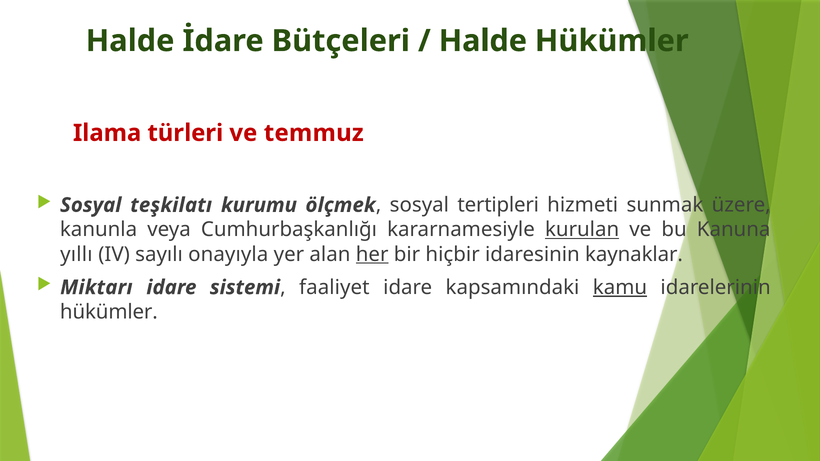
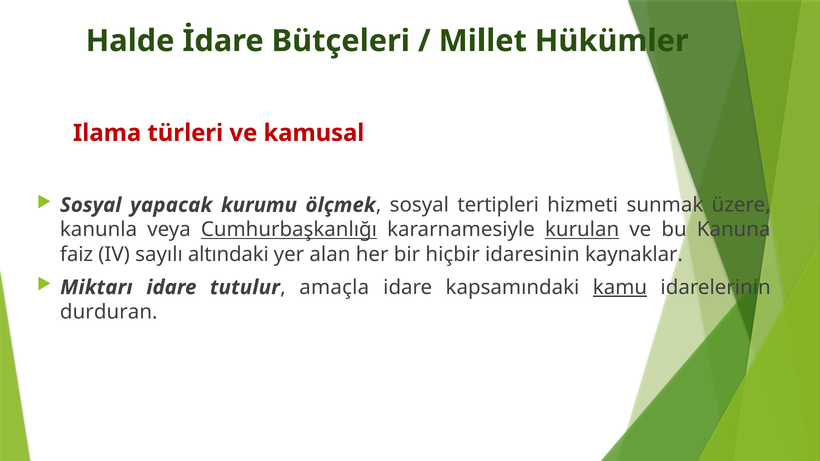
Halde at (483, 41): Halde -> Millet
temmuz: temmuz -> kamusal
teşkilatı: teşkilatı -> yapacak
Cumhurbaşkanlığı underline: none -> present
yıllı: yıllı -> faiz
onayıyla: onayıyla -> altındaki
her underline: present -> none
sistemi: sistemi -> tutulur
faaliyet: faaliyet -> amaçla
hükümler at (109, 312): hükümler -> durduran
